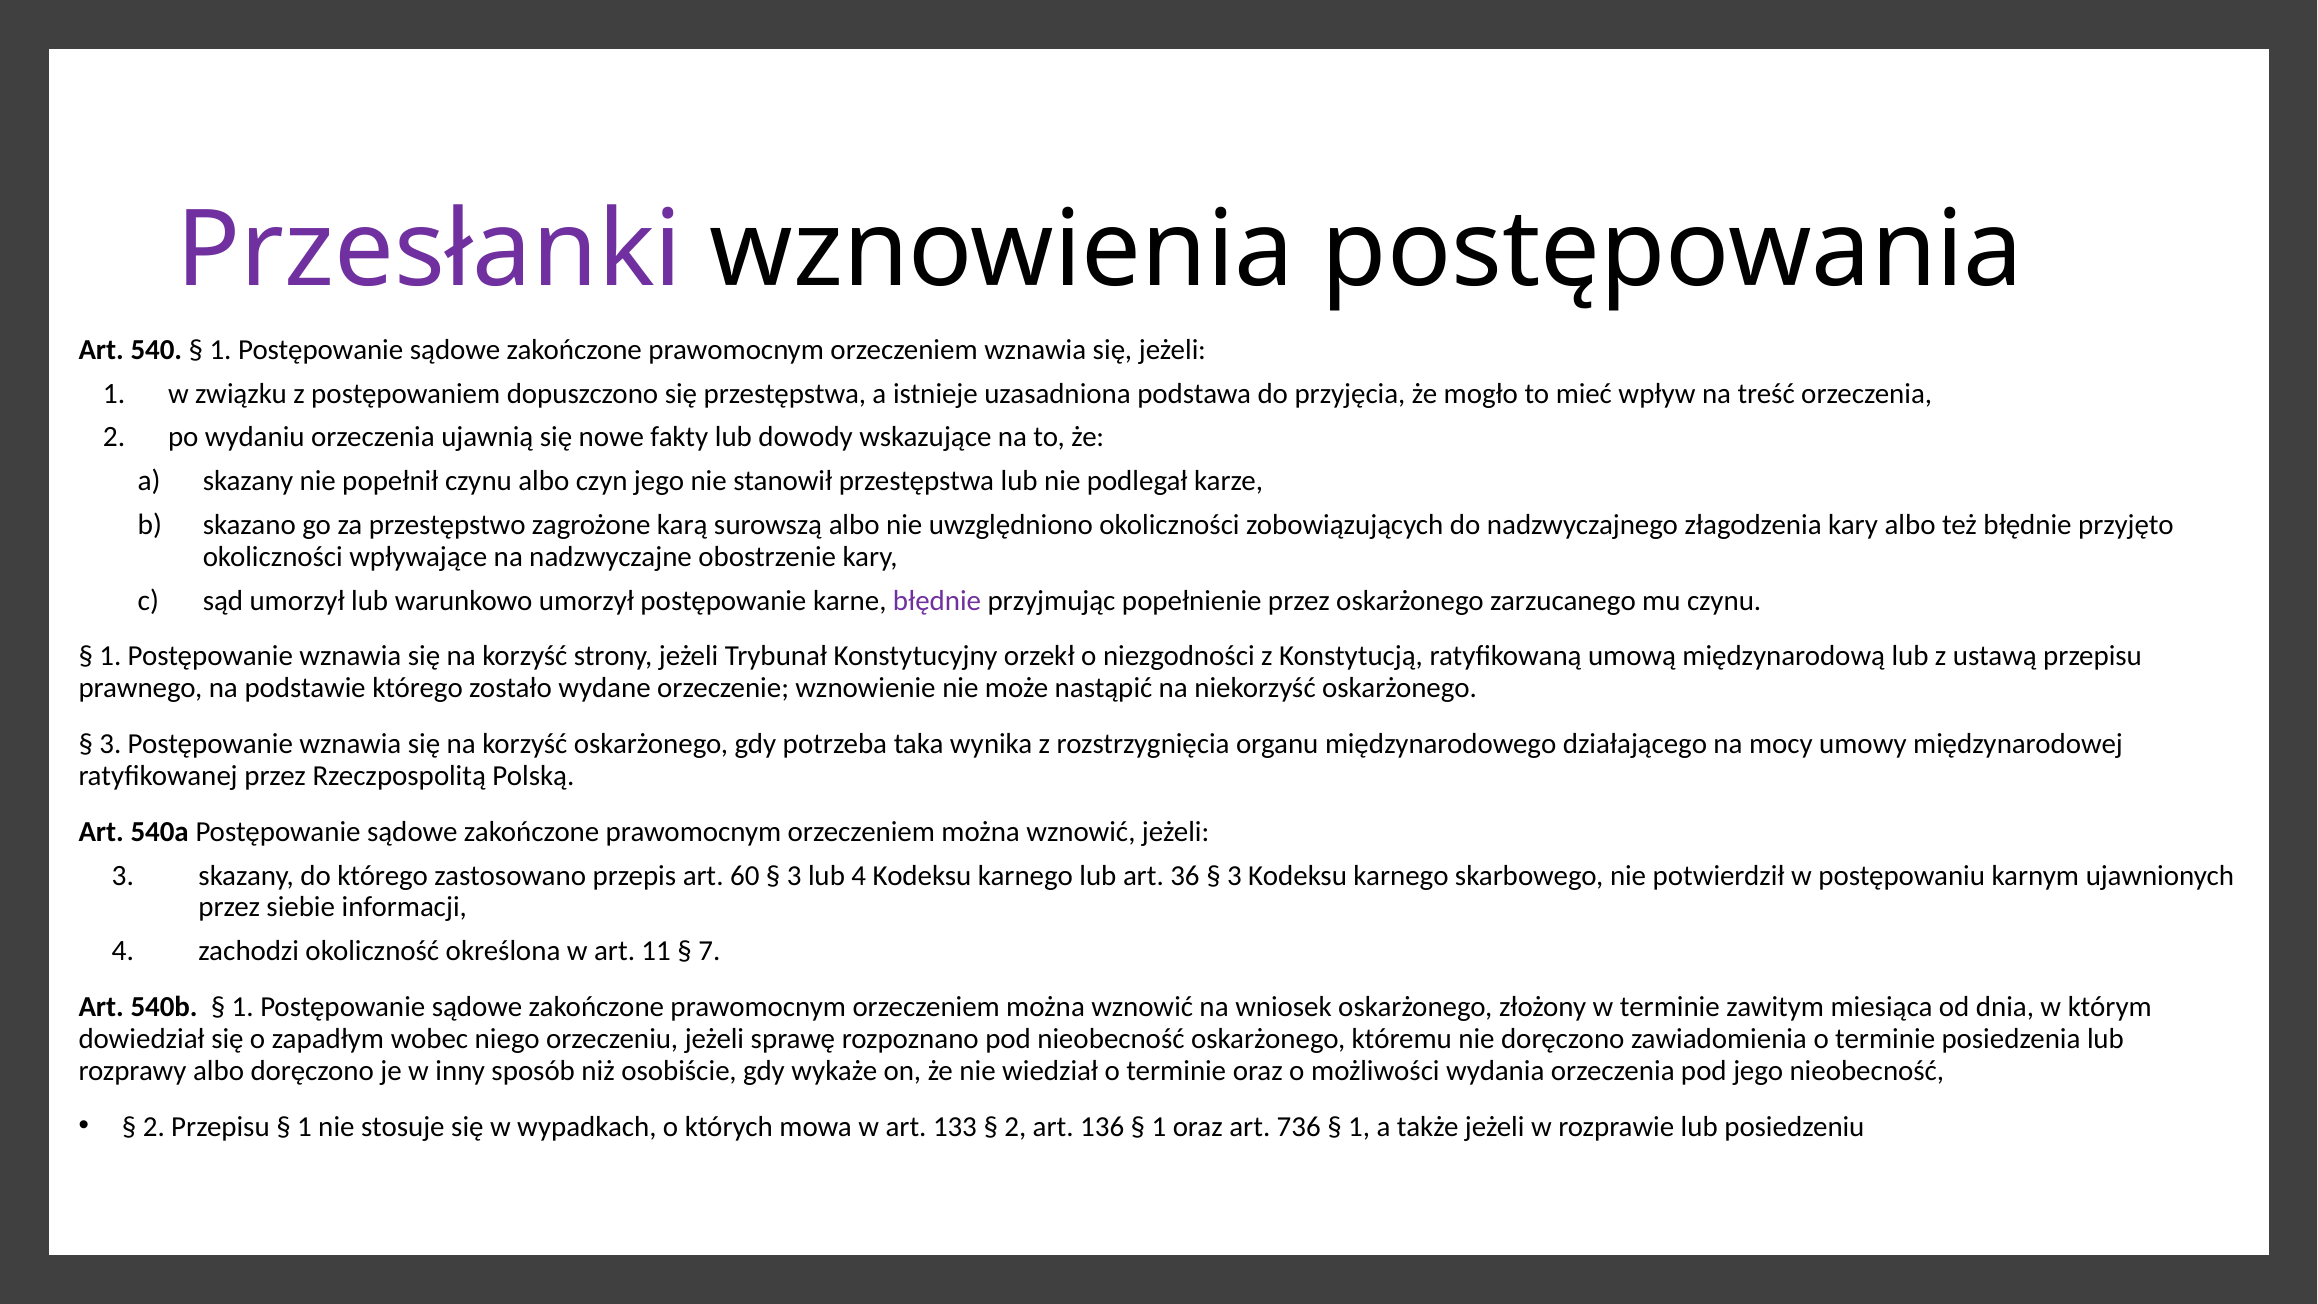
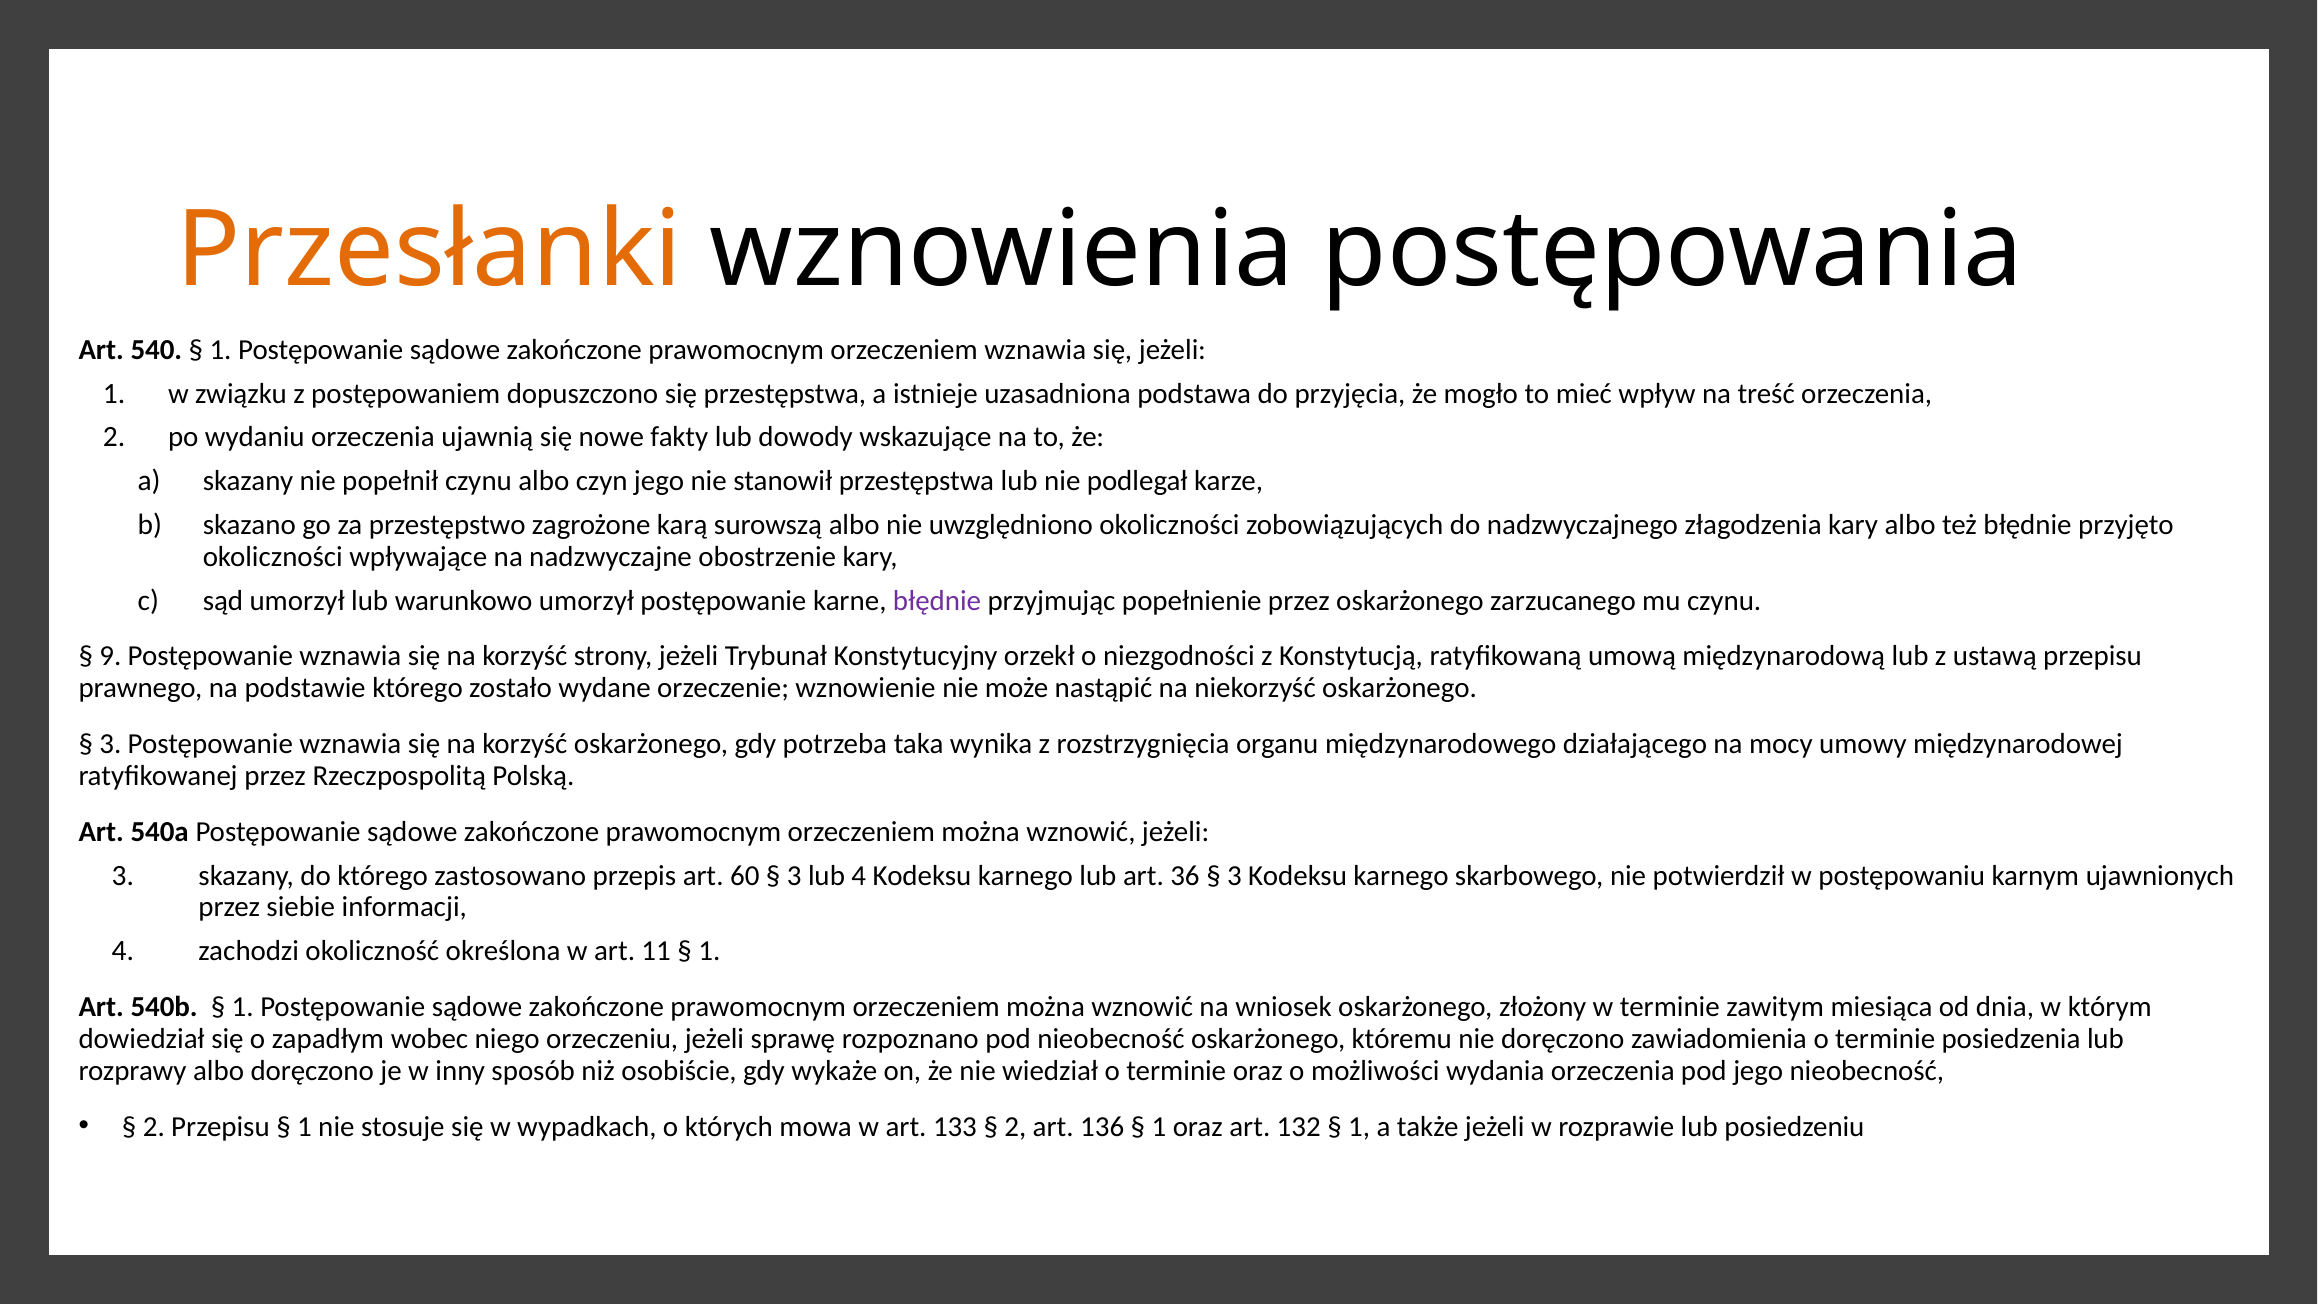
Przesłanki colour: purple -> orange
1 at (110, 656): 1 -> 9
7 at (709, 951): 7 -> 1
736: 736 -> 132
